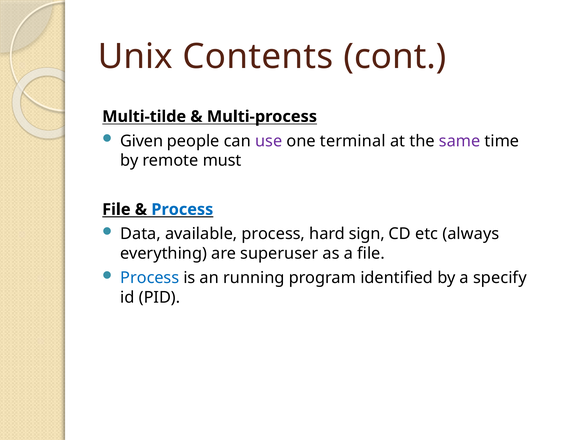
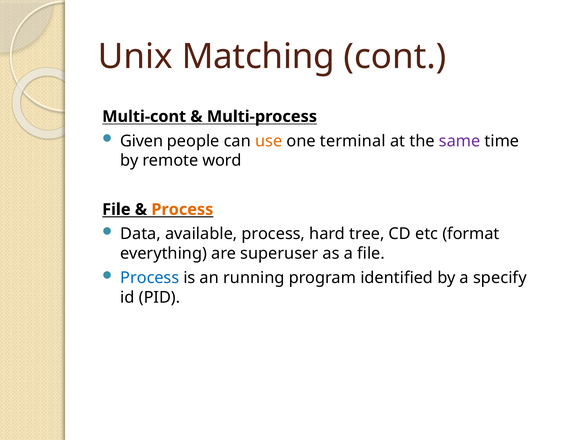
Contents: Contents -> Matching
Multi-tilde: Multi-tilde -> Multi-cont
use colour: purple -> orange
must: must -> word
Process at (182, 210) colour: blue -> orange
sign: sign -> tree
always: always -> format
